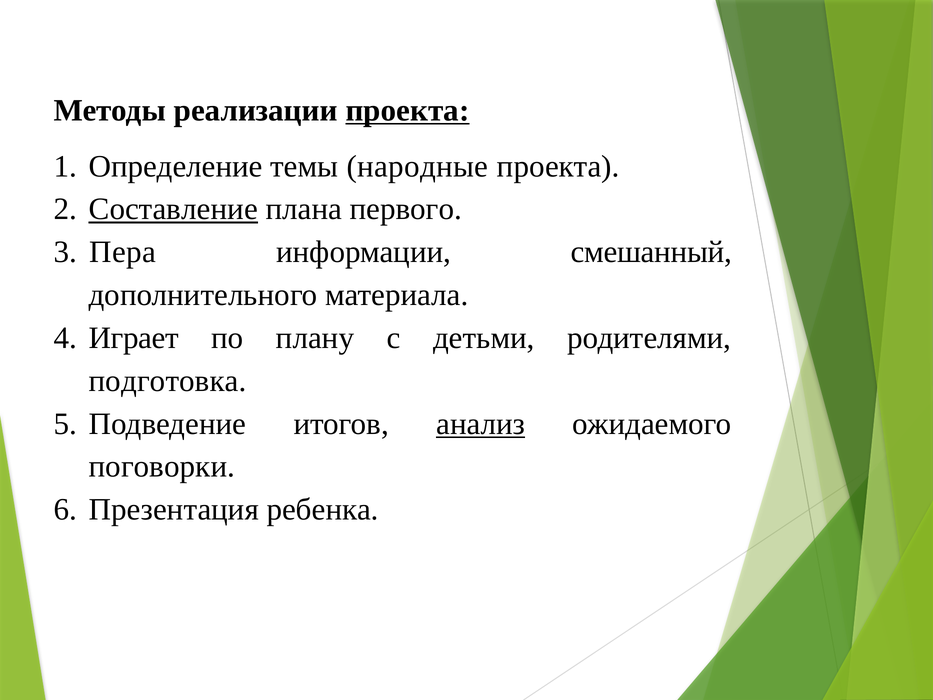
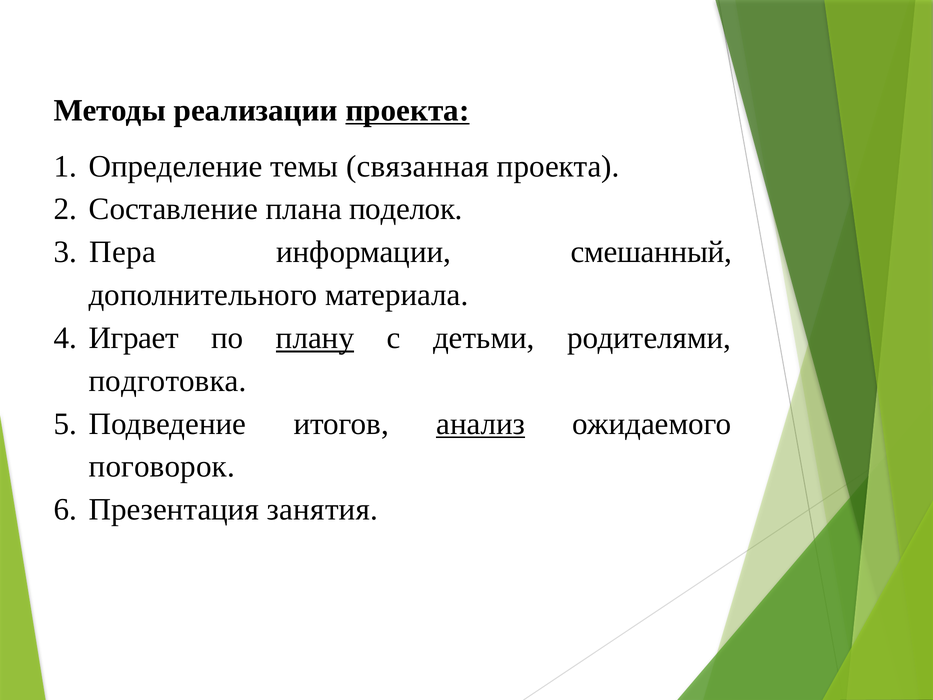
народные: народные -> связанная
Составление underline: present -> none
первого: первого -> поделок
плану underline: none -> present
поговорки: поговорки -> поговорок
ребенка: ребенка -> занятия
